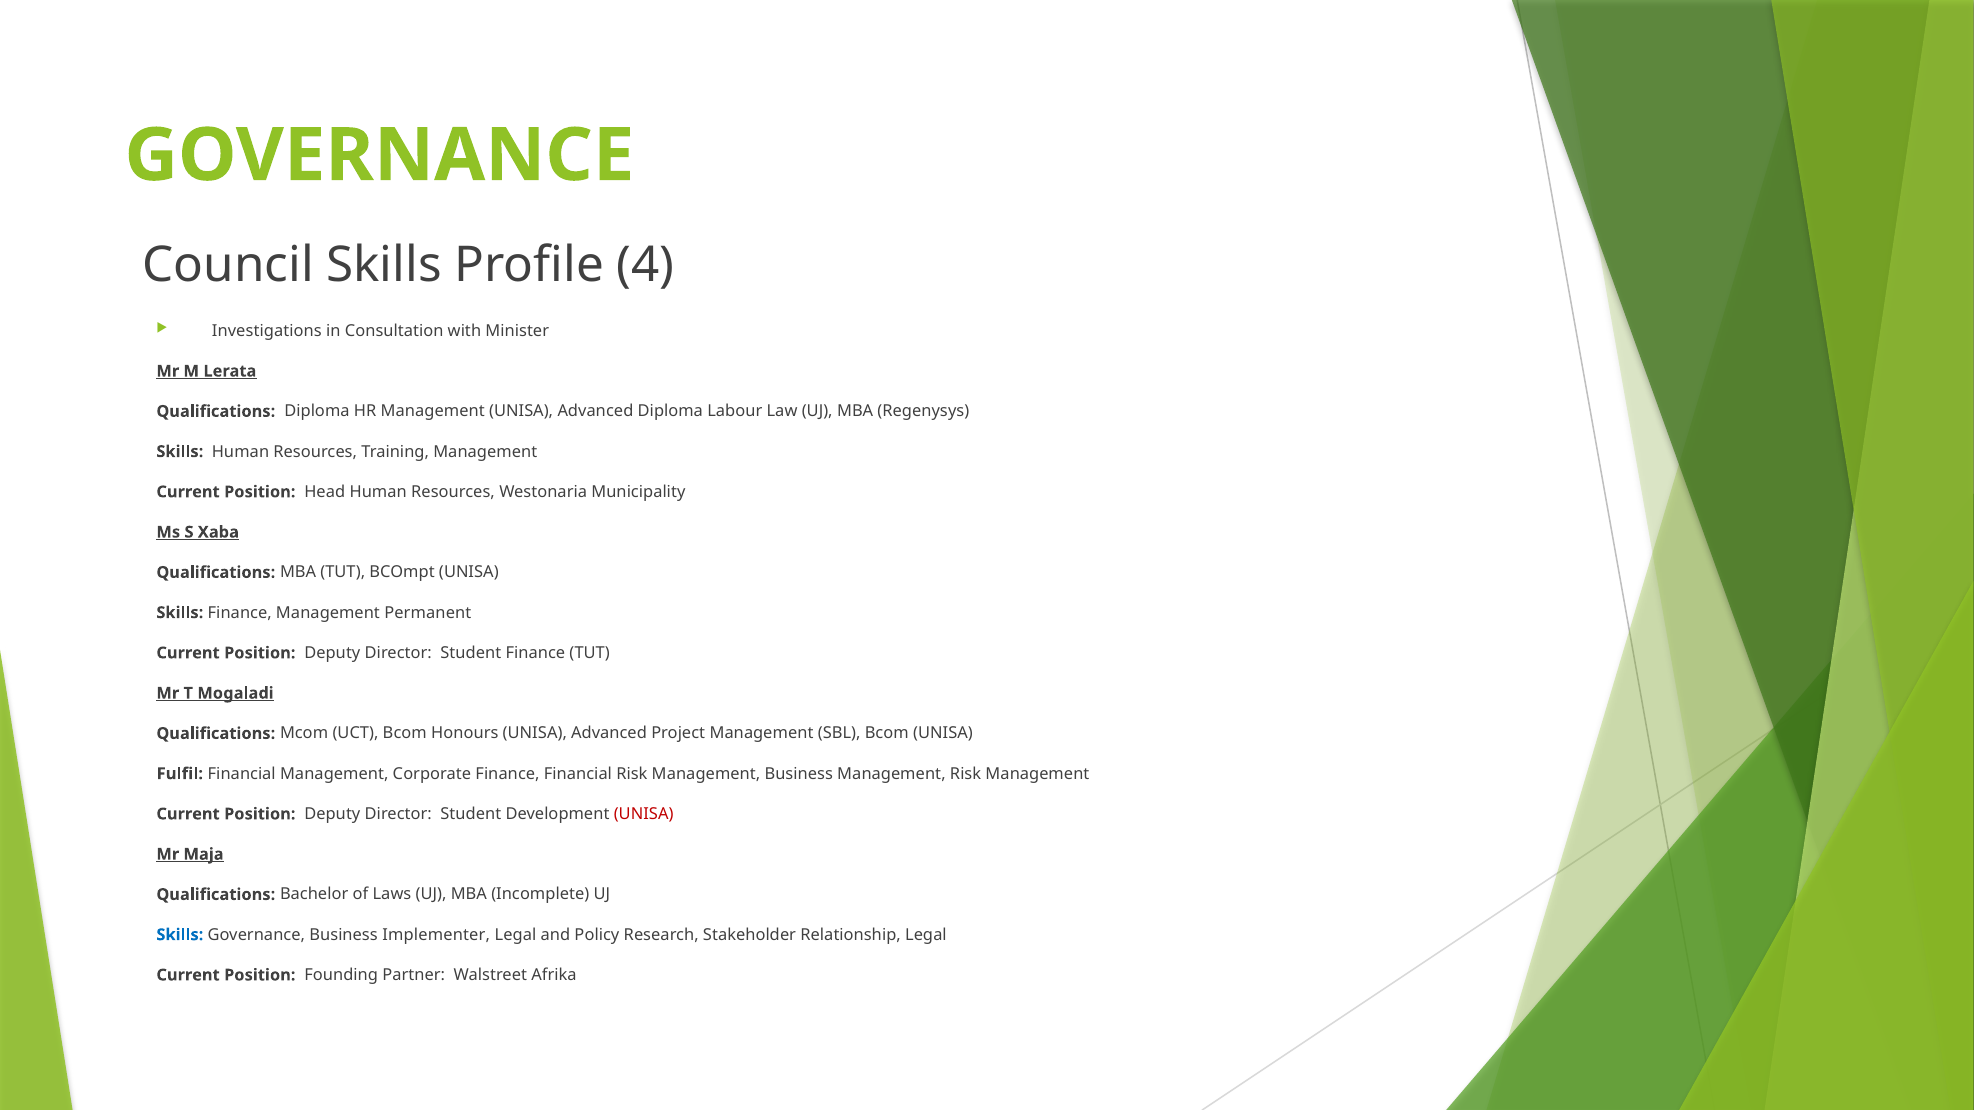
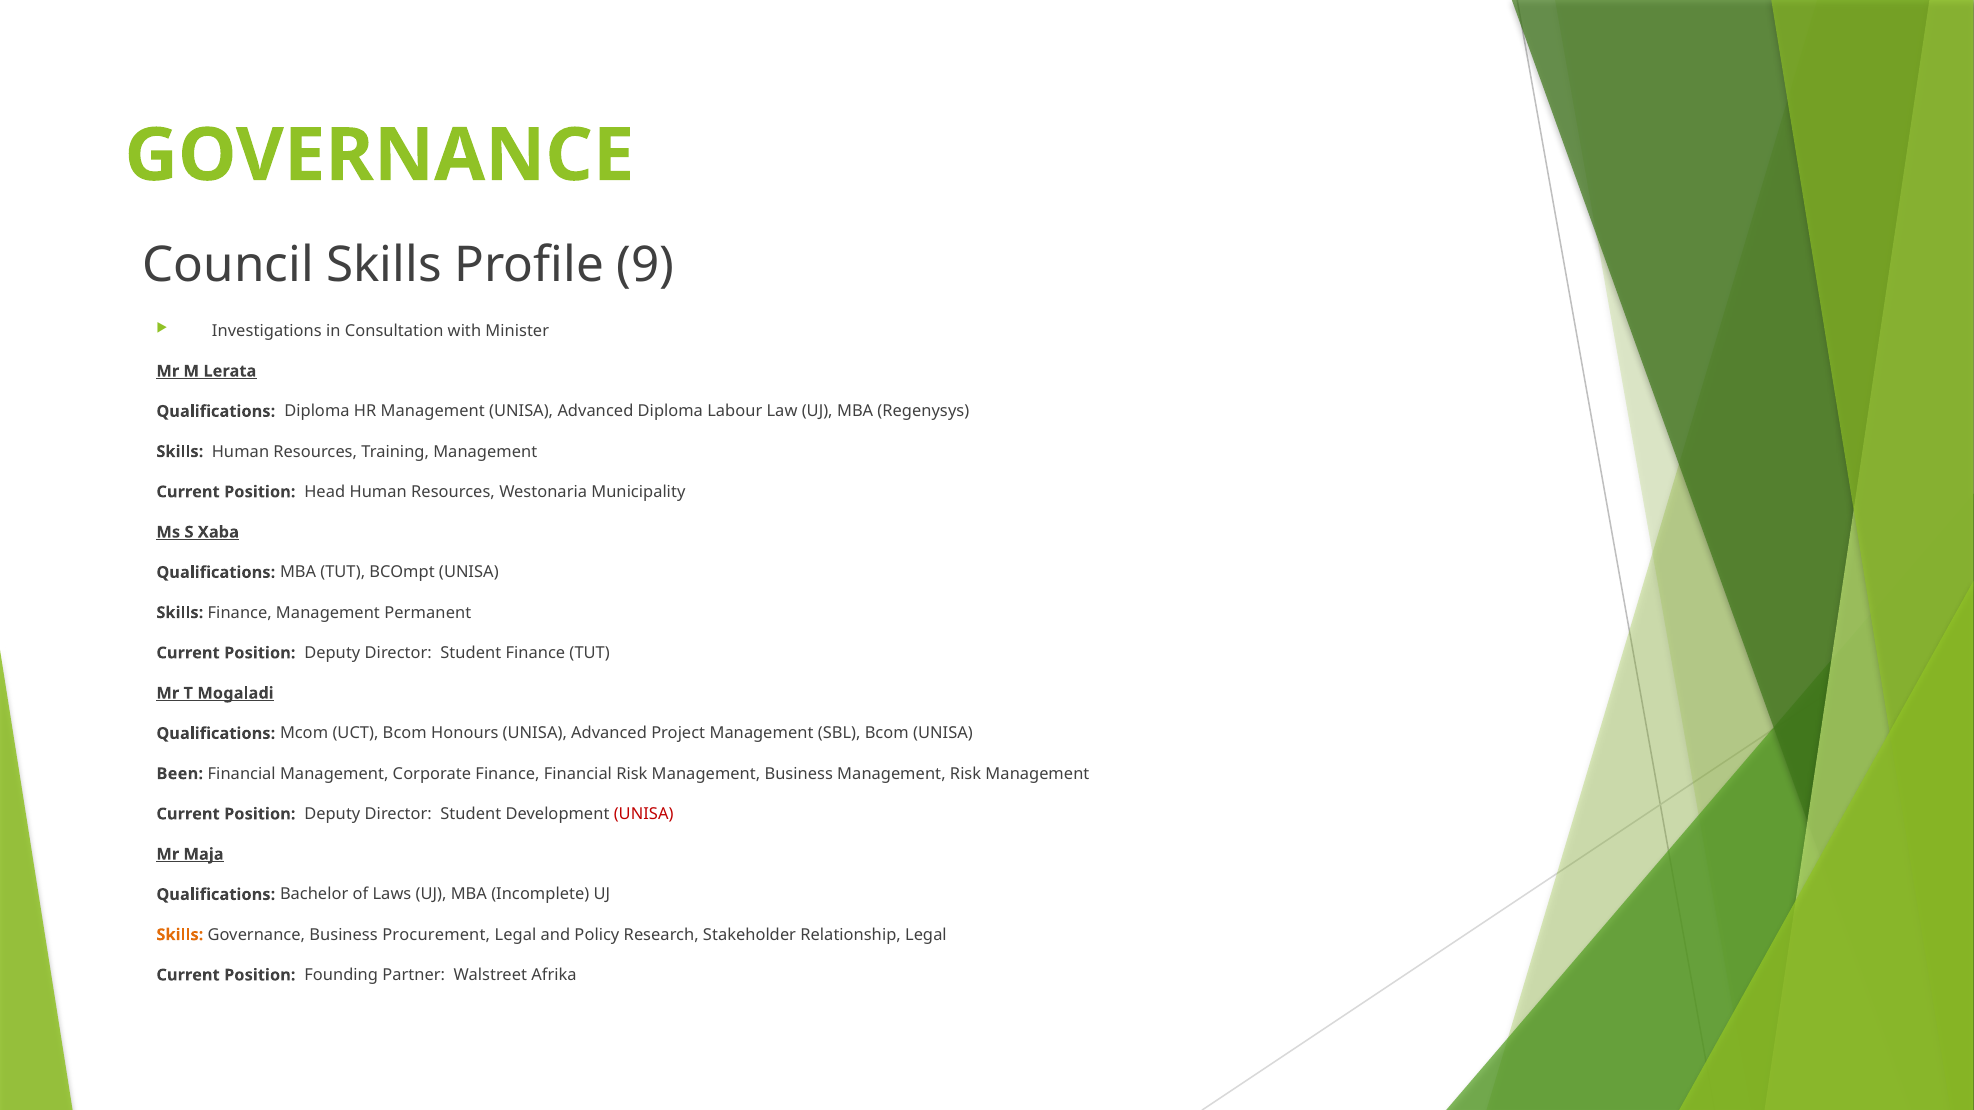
4: 4 -> 9
Fulfil: Fulfil -> Been
Skills at (180, 935) colour: blue -> orange
Implementer: Implementer -> Procurement
